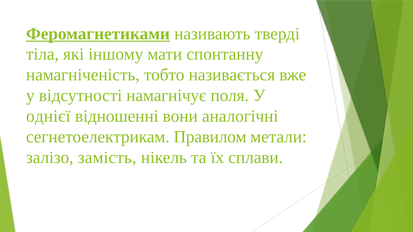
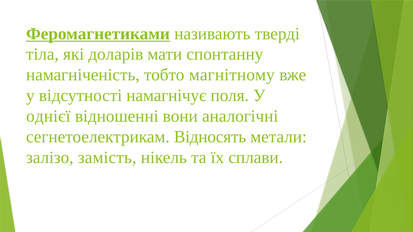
іншому: іншому -> доларів
називається: називається -> магнітному
Правилом: Правилом -> Відносять
